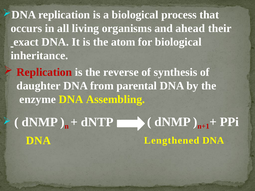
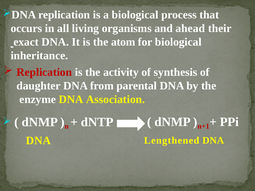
reverse: reverse -> activity
Assembling: Assembling -> Association
